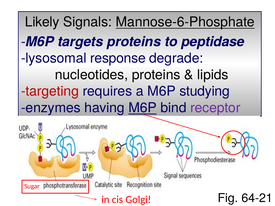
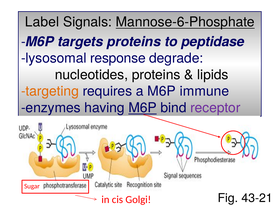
Likely: Likely -> Label
targeting colour: red -> orange
studying: studying -> immune
64-21: 64-21 -> 43-21
